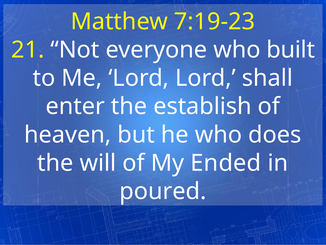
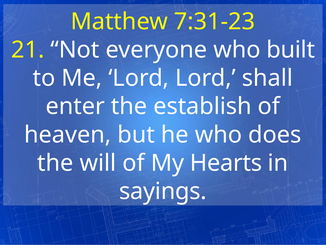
7:19-23: 7:19-23 -> 7:31-23
Ended: Ended -> Hearts
poured: poured -> sayings
